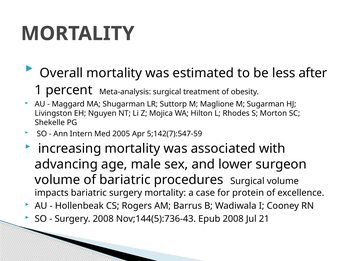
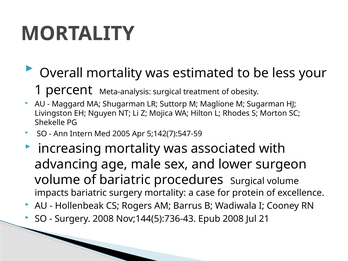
after: after -> your
